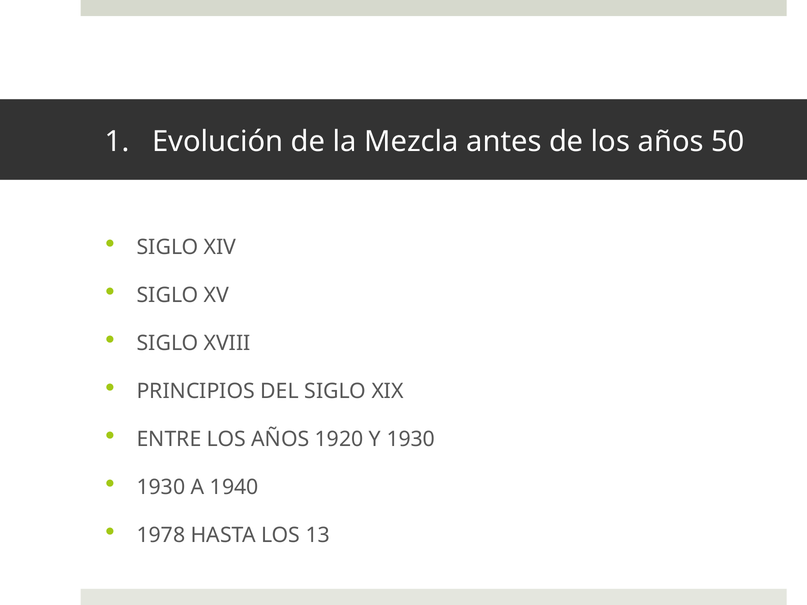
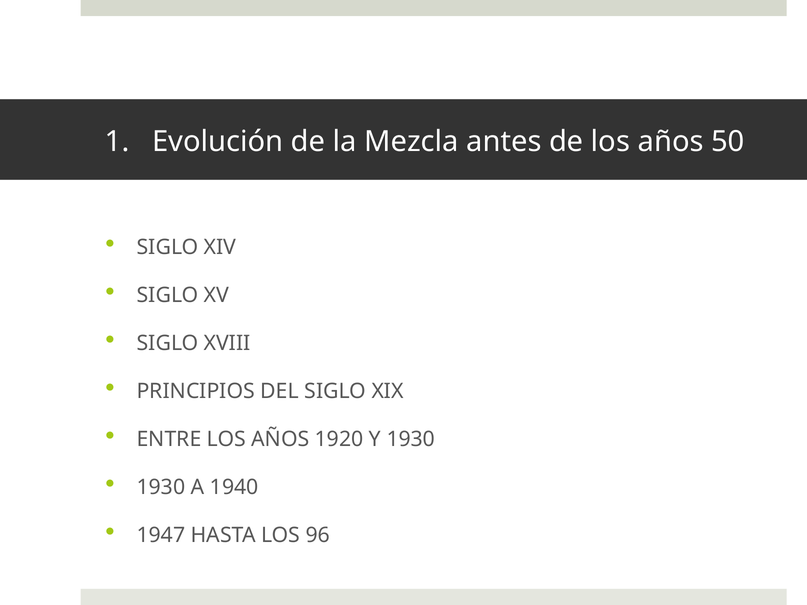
1978: 1978 -> 1947
13: 13 -> 96
